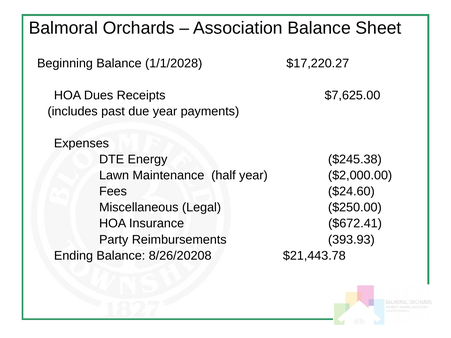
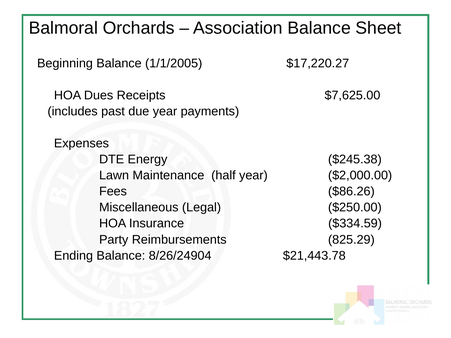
1/1/2028: 1/1/2028 -> 1/1/2005
$24.60: $24.60 -> $86.26
$672.41: $672.41 -> $334.59
393.93: 393.93 -> 825.29
8/26/20208: 8/26/20208 -> 8/26/24904
